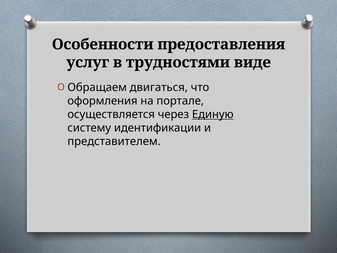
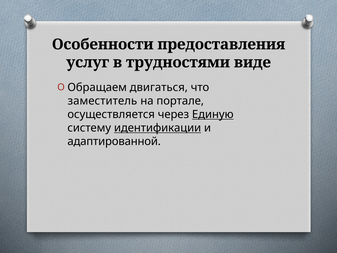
оформления: оформления -> заместитель
идентификации underline: none -> present
представителем: представителем -> адаптированной
